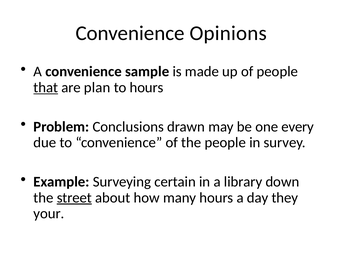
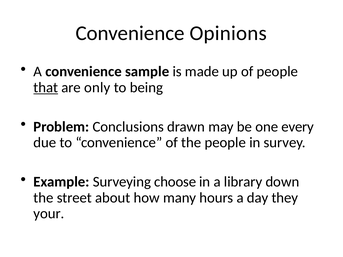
plan: plan -> only
to hours: hours -> being
certain: certain -> choose
street underline: present -> none
